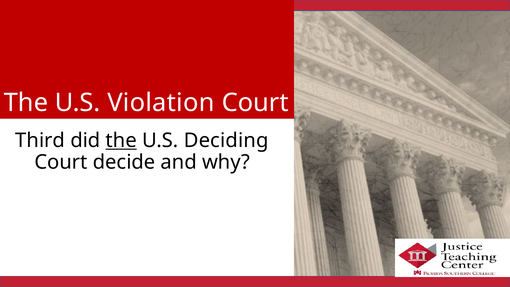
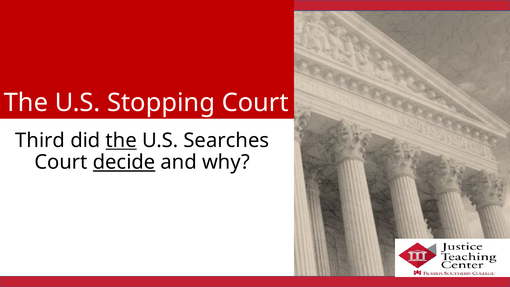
Violation: Violation -> Stopping
Deciding: Deciding -> Searches
decide underline: none -> present
